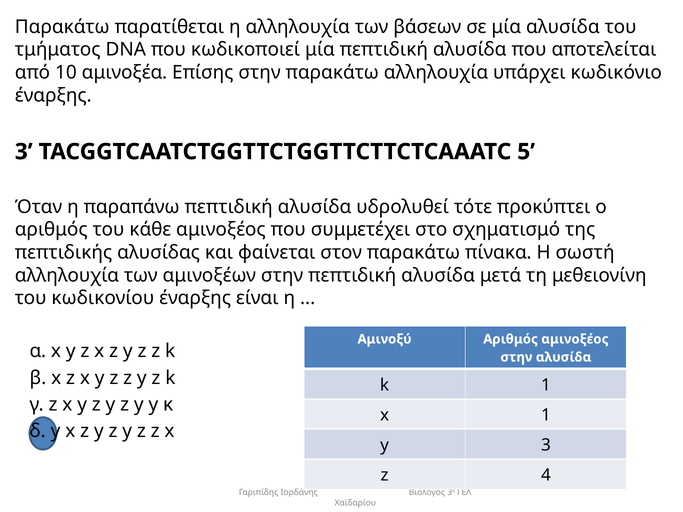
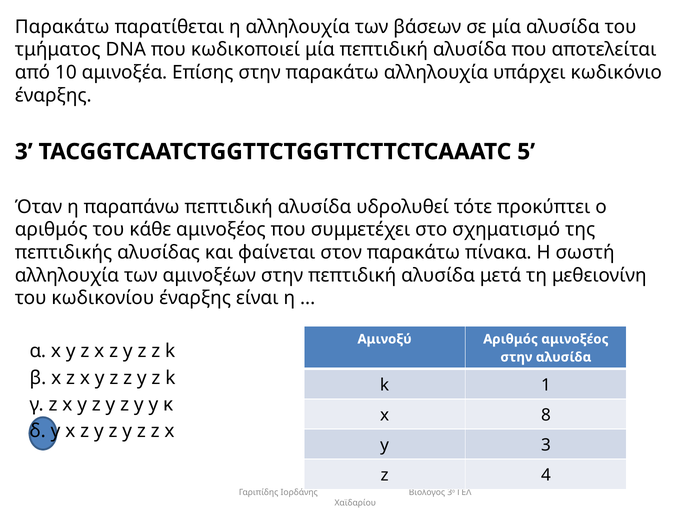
x 1: 1 -> 8
